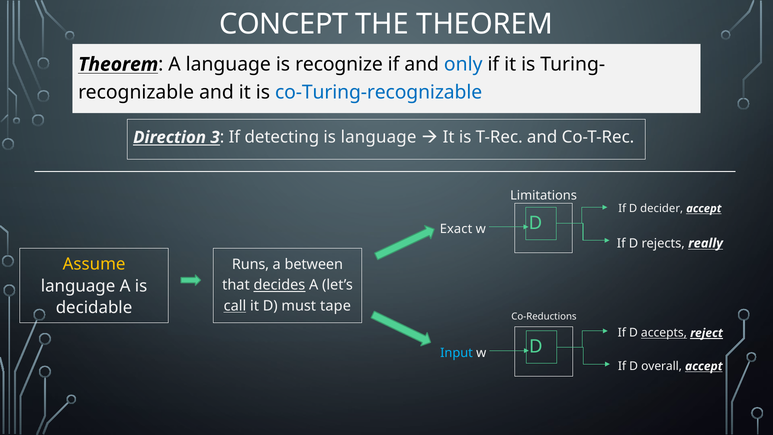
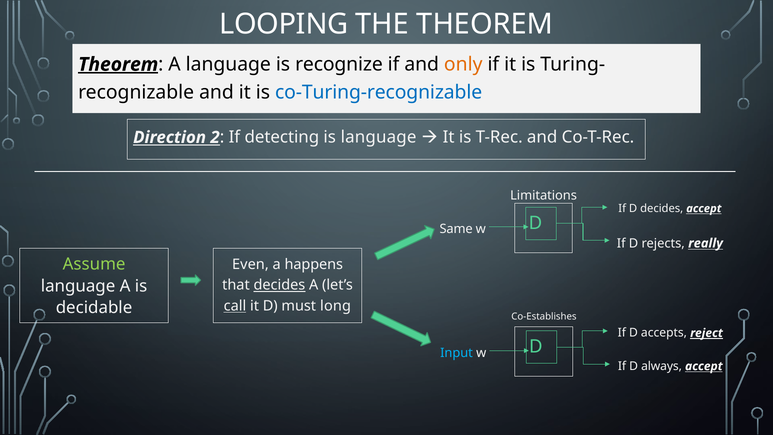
CONCEPT: CONCEPT -> LOOPING
Theorem at (118, 64) underline: none -> present
only colour: blue -> orange
3: 3 -> 2
D decider: decider -> decides
Exact: Exact -> Same
Assume colour: yellow -> light green
Runs: Runs -> Even
between: between -> happens
tape: tape -> long
Co-Reductions: Co-Reductions -> Co-Establishes
accepts underline: present -> none
overall: overall -> always
